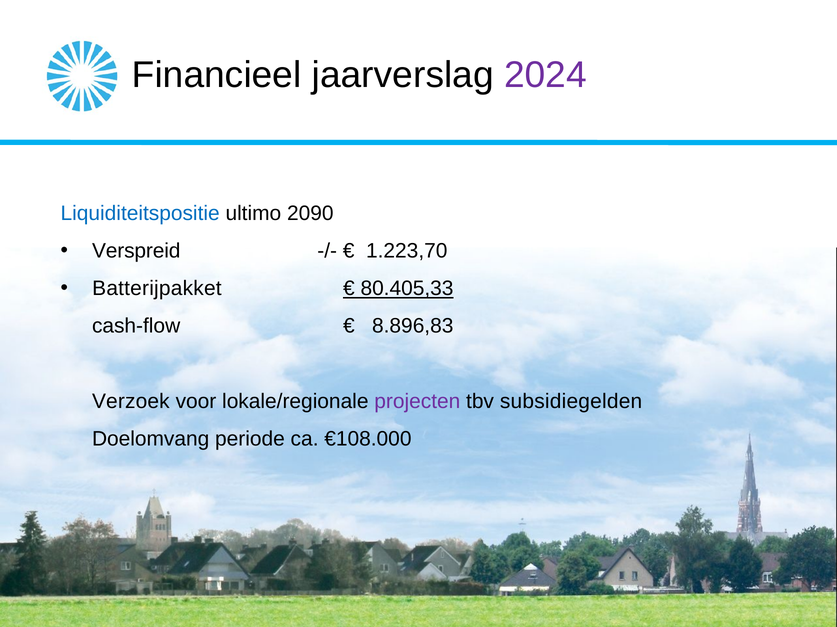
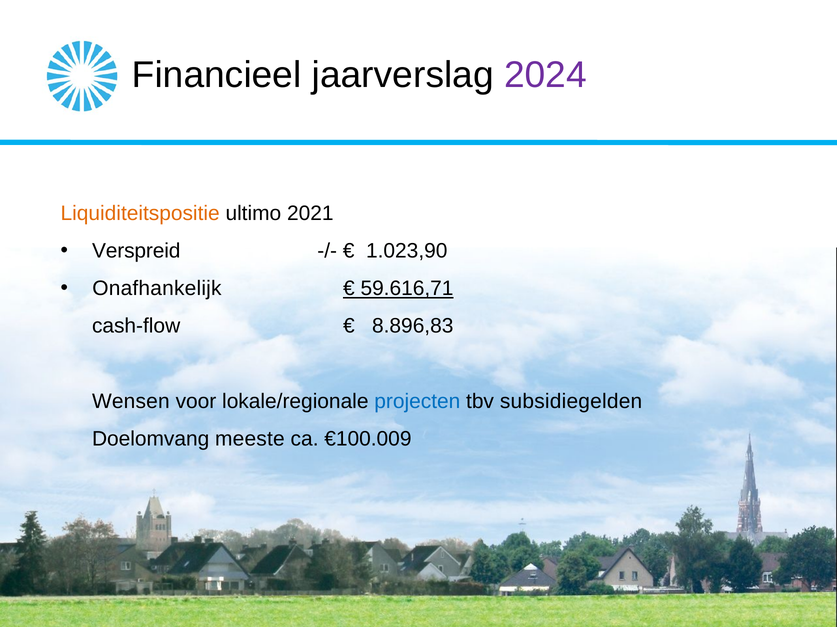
Liquiditeitspositie colour: blue -> orange
2090: 2090 -> 2021
1.223,70: 1.223,70 -> 1.023,90
Batterijpakket: Batterijpakket -> Onafhankelijk
80.405,33: 80.405,33 -> 59.616,71
Verzoek: Verzoek -> Wensen
projecten colour: purple -> blue
periode: periode -> meeste
€108.000: €108.000 -> €100.009
